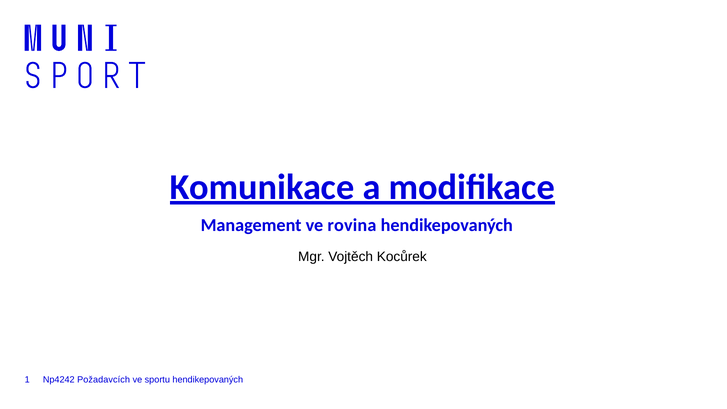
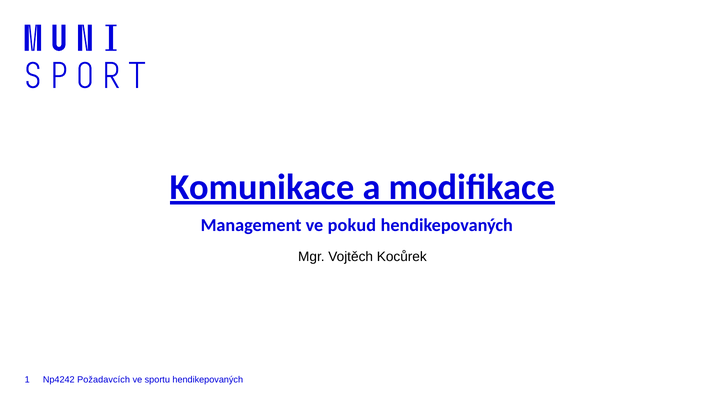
rovina: rovina -> pokud
